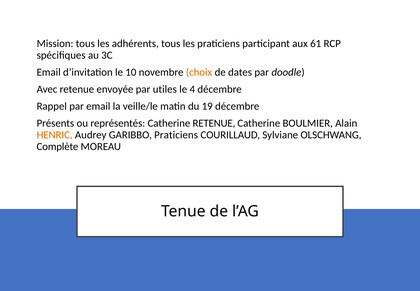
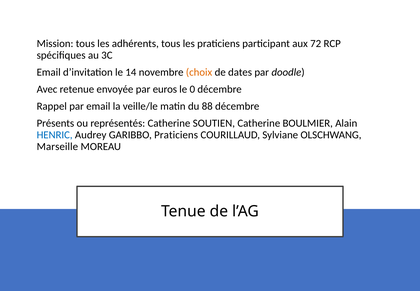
61: 61 -> 72
10: 10 -> 14
utiles: utiles -> euros
4: 4 -> 0
19: 19 -> 88
Catherine RETENUE: RETENUE -> SOUTIEN
HENRIC colour: orange -> blue
Complète: Complète -> Marseille
